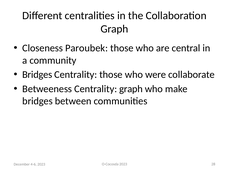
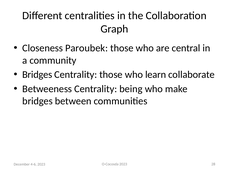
were: were -> learn
Centrality graph: graph -> being
